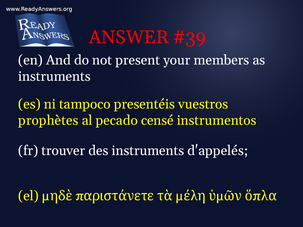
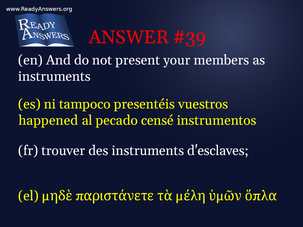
prophètes: prophètes -> happened
d'appelés: d'appelés -> d'esclaves
